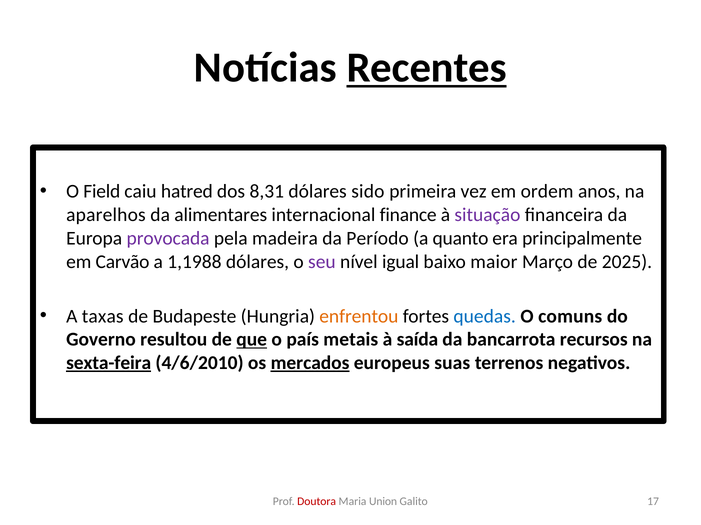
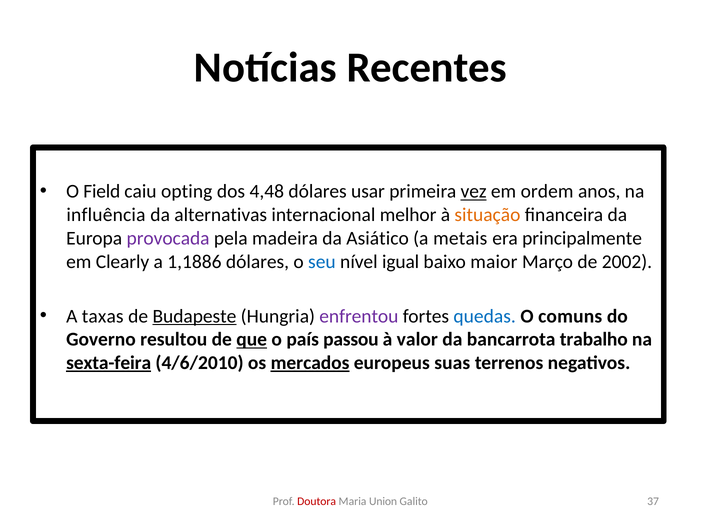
Recentes underline: present -> none
hatred: hatred -> opting
8,31: 8,31 -> 4,48
sido: sido -> usar
vez underline: none -> present
aparelhos: aparelhos -> influência
alimentares: alimentares -> alternativas
finance: finance -> melhor
situação colour: purple -> orange
Período: Período -> Asiático
quanto: quanto -> metais
Carvão: Carvão -> Clearly
1,1988: 1,1988 -> 1,1886
seu colour: purple -> blue
2025: 2025 -> 2002
Budapeste underline: none -> present
enfrentou colour: orange -> purple
metais: metais -> passou
saída: saída -> valor
recursos: recursos -> trabalho
17: 17 -> 37
